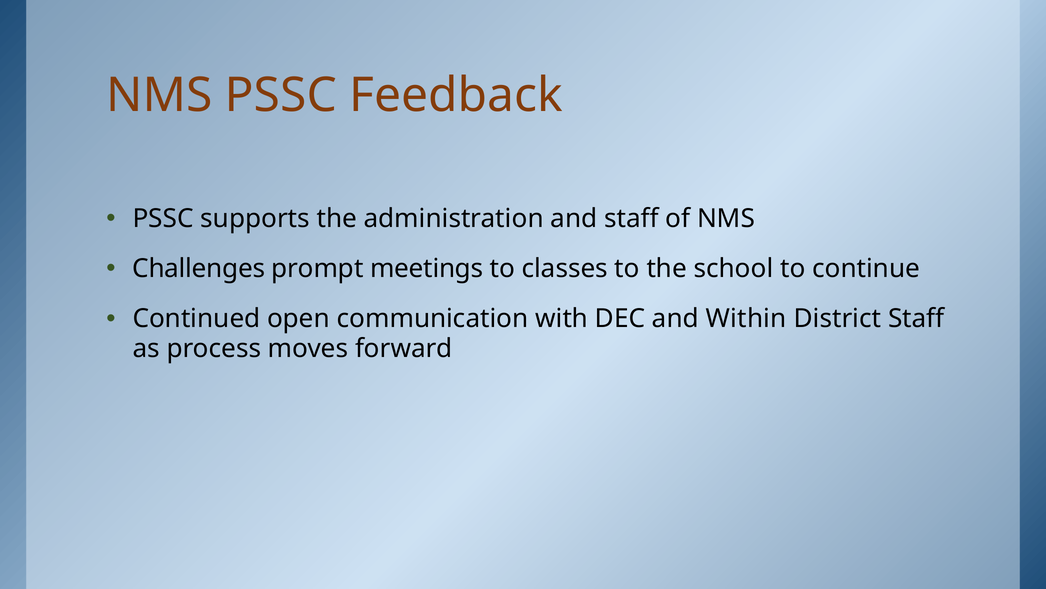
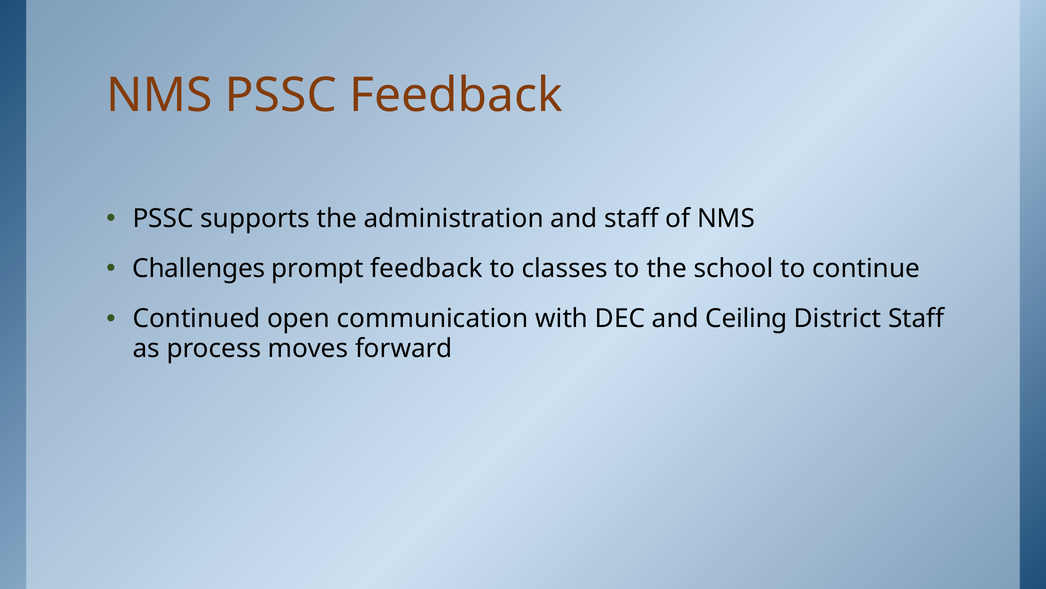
prompt meetings: meetings -> feedback
Within: Within -> Ceiling
